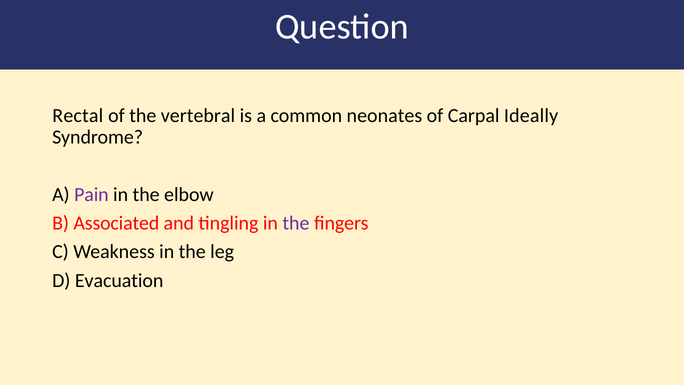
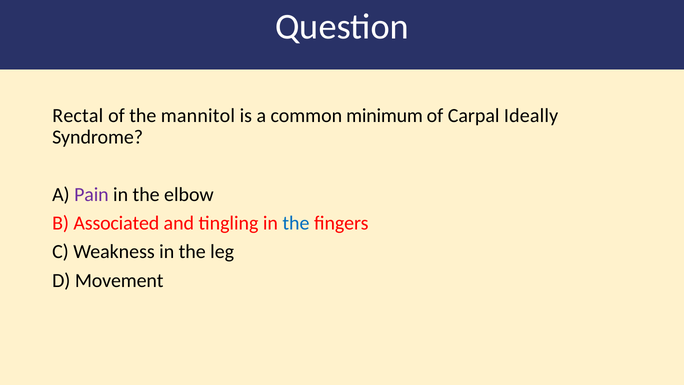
vertebral: vertebral -> mannitol
neonates: neonates -> minimum
the at (296, 223) colour: purple -> blue
Evacuation: Evacuation -> Movement
